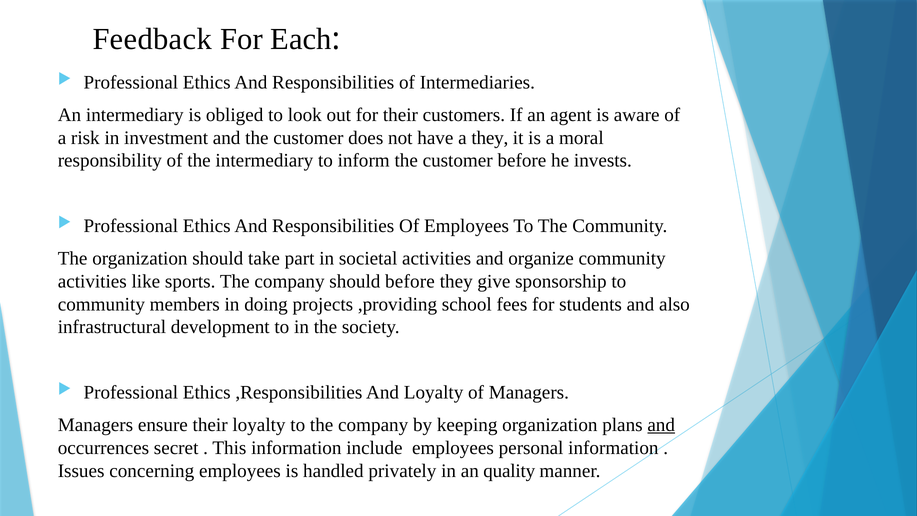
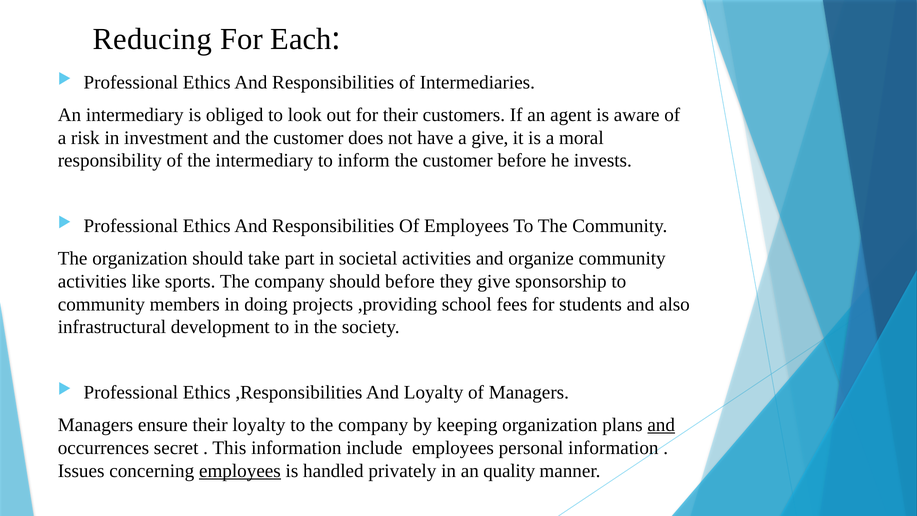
Feedback: Feedback -> Reducing
a they: they -> give
employees at (240, 471) underline: none -> present
